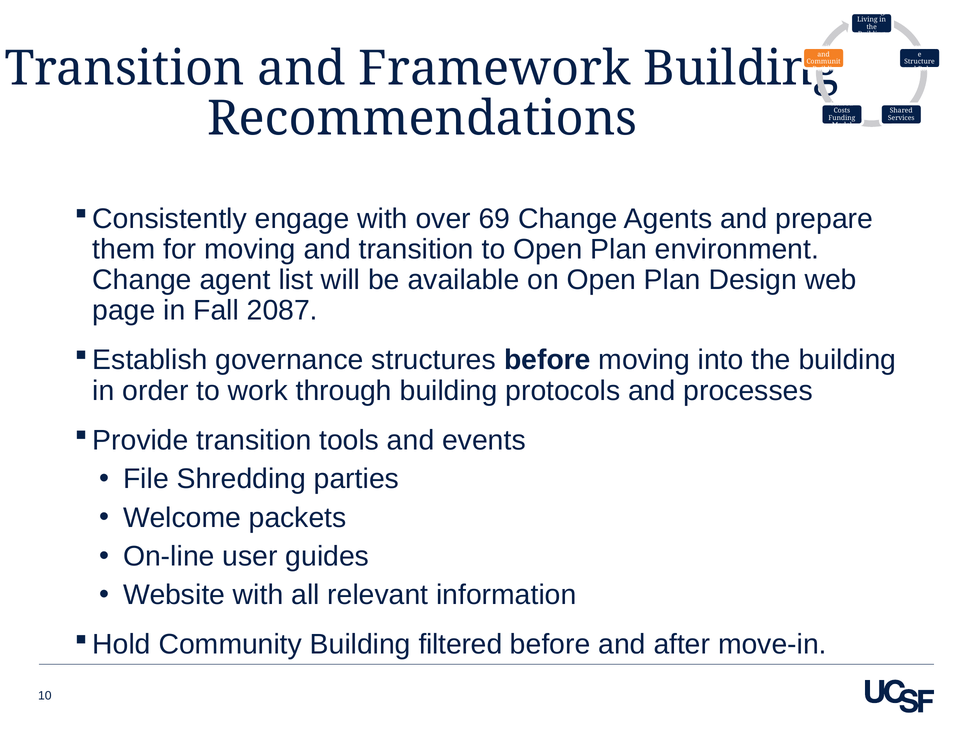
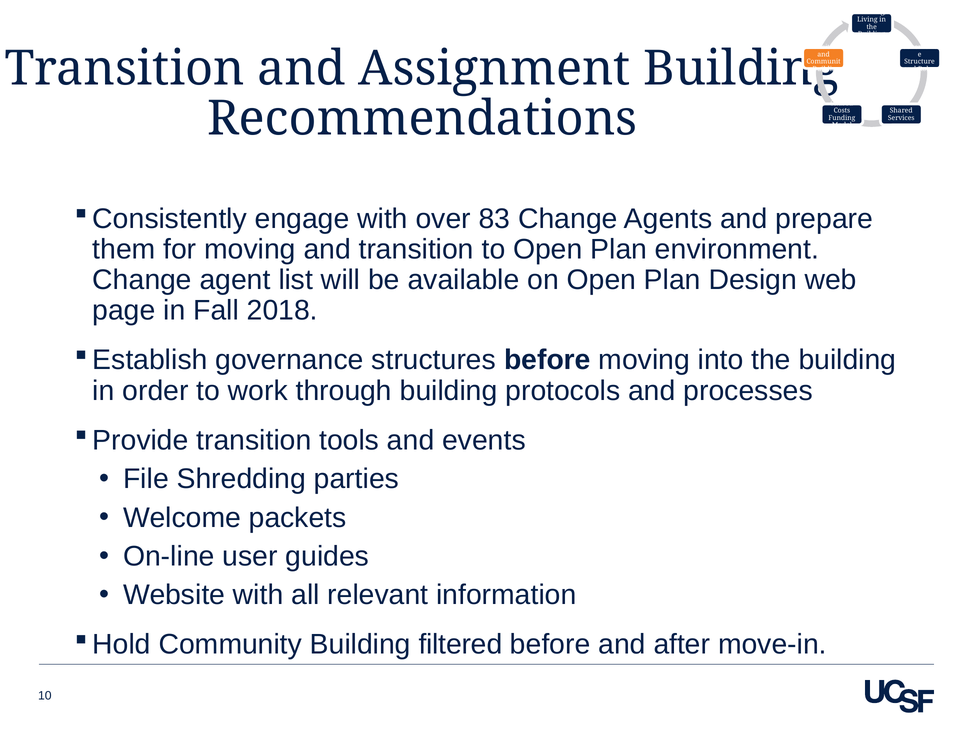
Framework: Framework -> Assignment
69: 69 -> 83
2087: 2087 -> 2018
